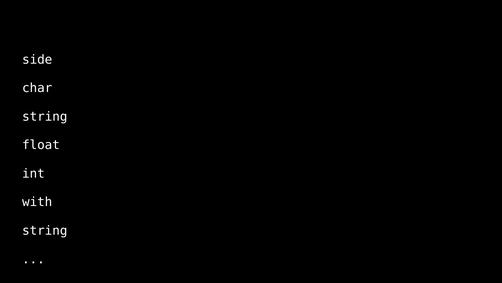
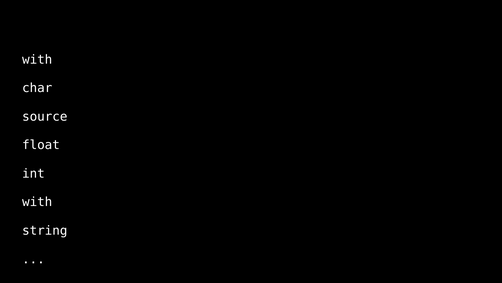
side at (37, 59): side -> with
string at (45, 116): string -> source
